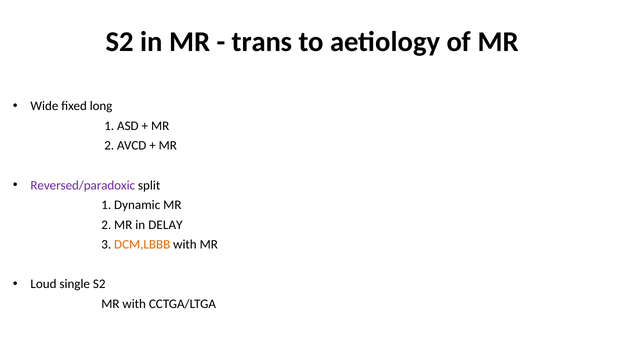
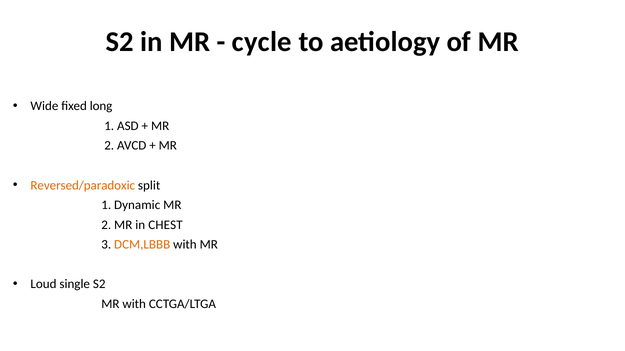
trans: trans -> cycle
Reversed/paradoxic colour: purple -> orange
DELAY: DELAY -> CHEST
